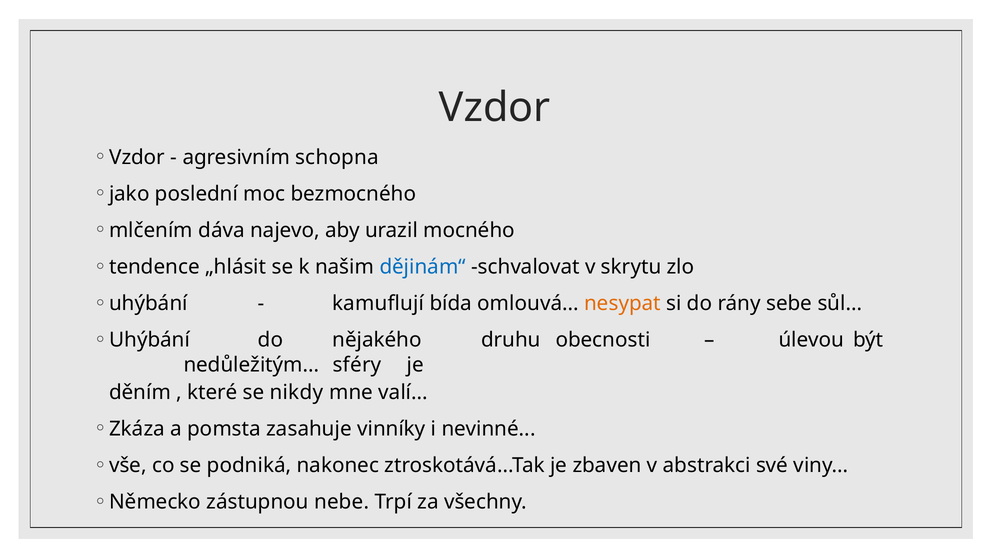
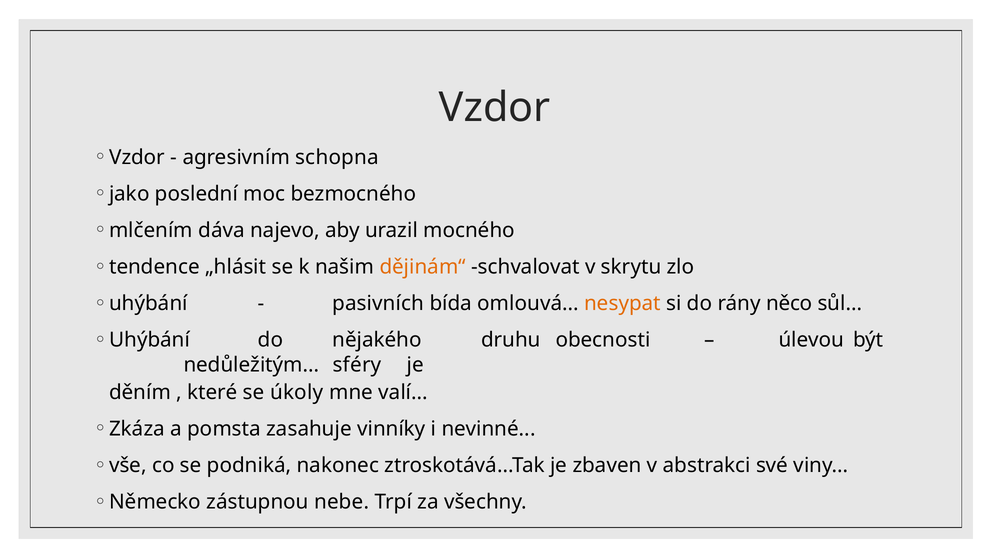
dějinám“ colour: blue -> orange
kamuflují: kamuflují -> pasivních
sebe: sebe -> něco
nikdy: nikdy -> úkoly
